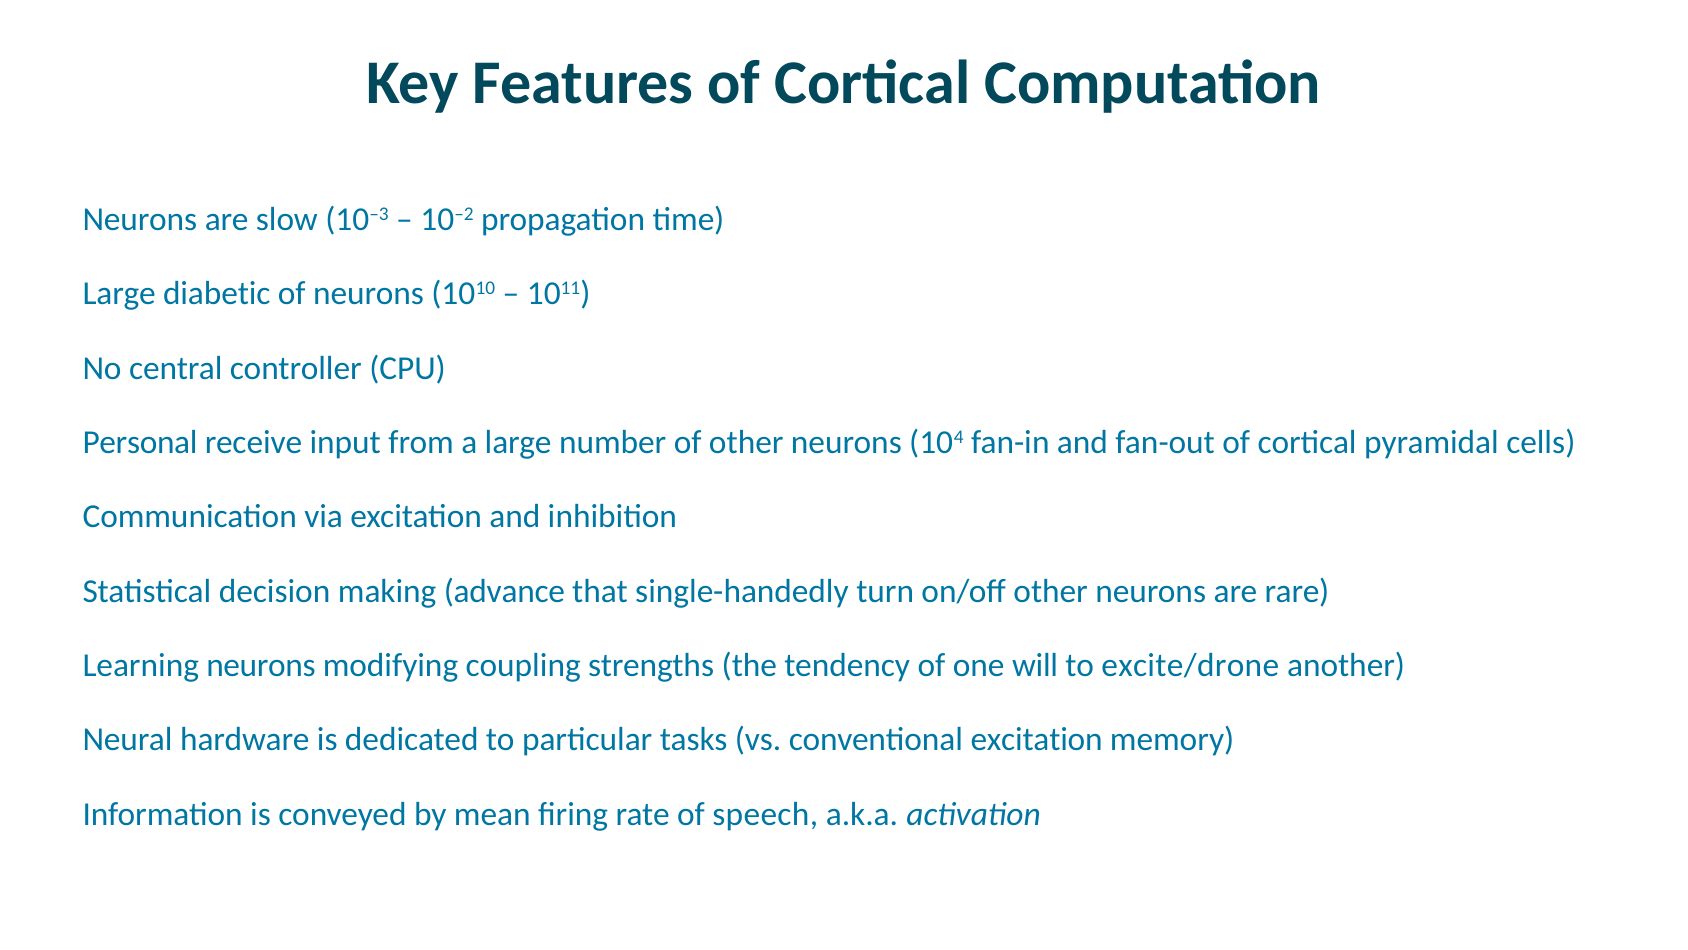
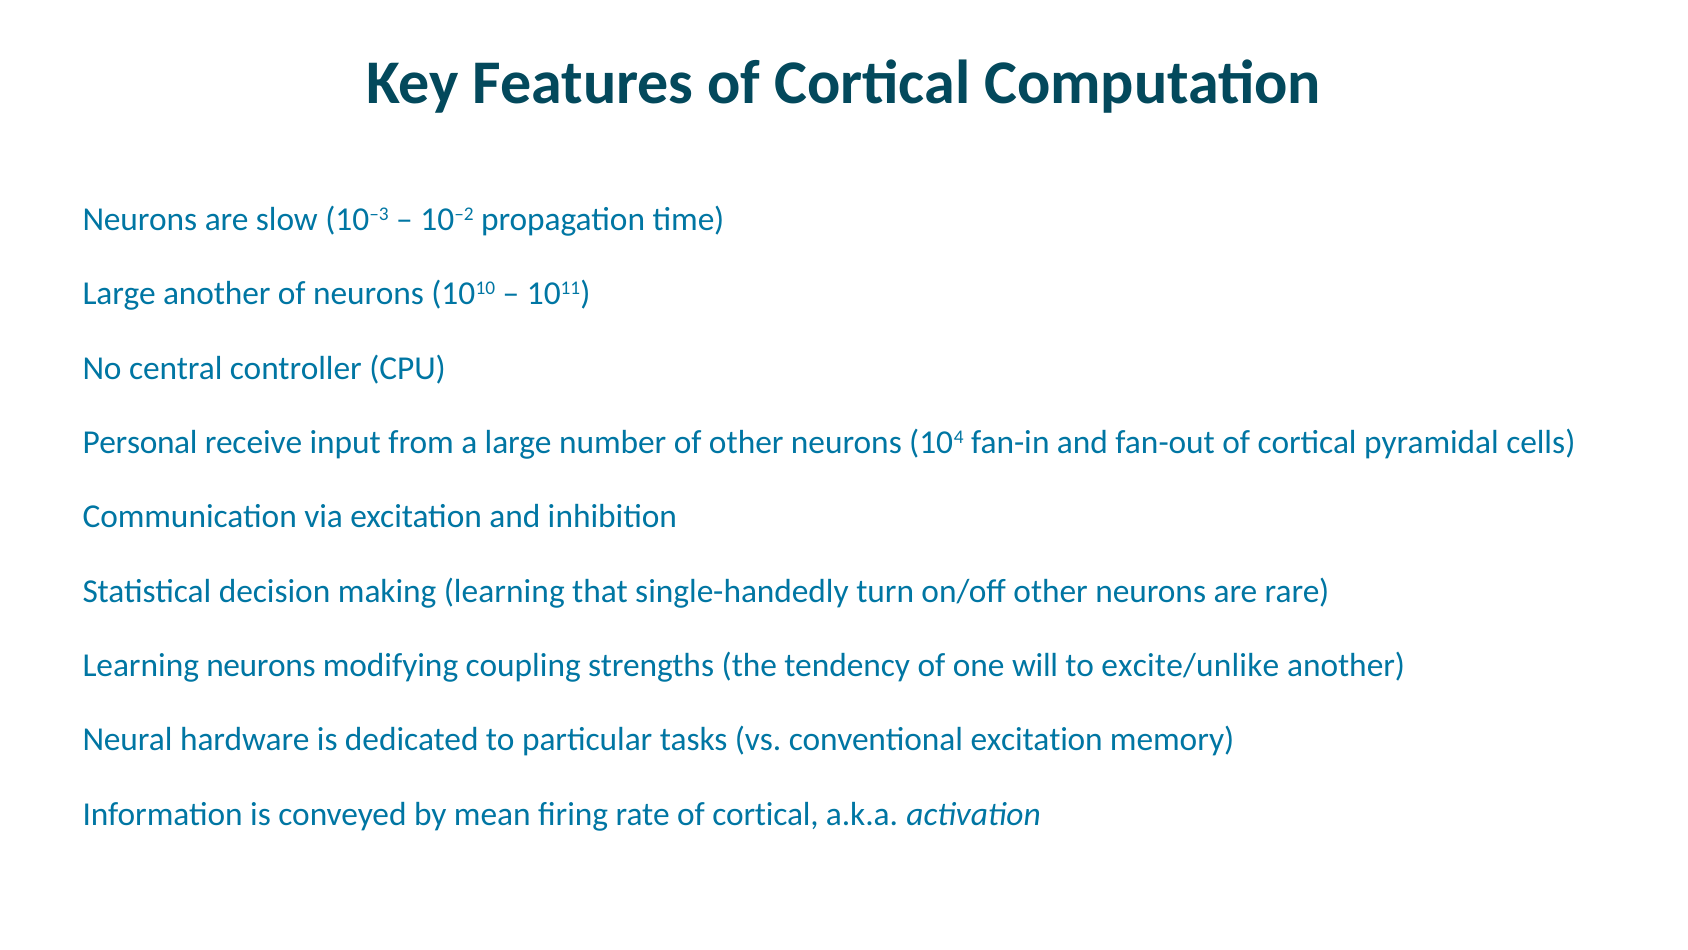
Large diabetic: diabetic -> another
making advance: advance -> learning
excite/drone: excite/drone -> excite/unlike
rate of speech: speech -> cortical
